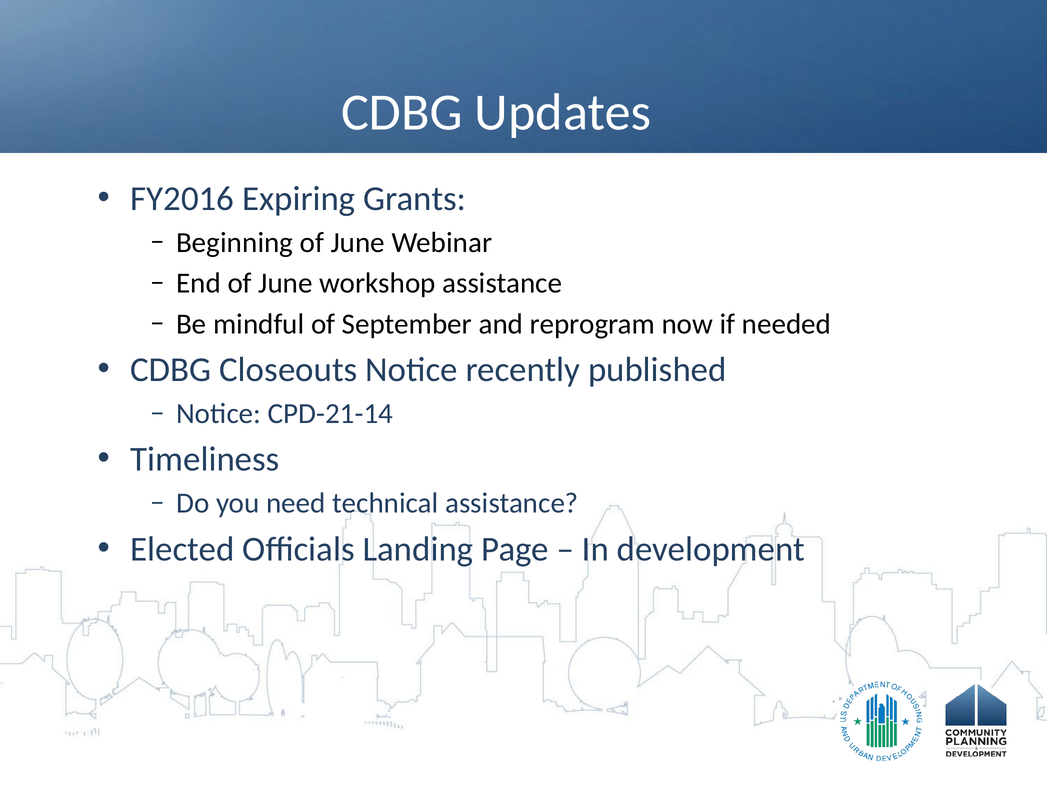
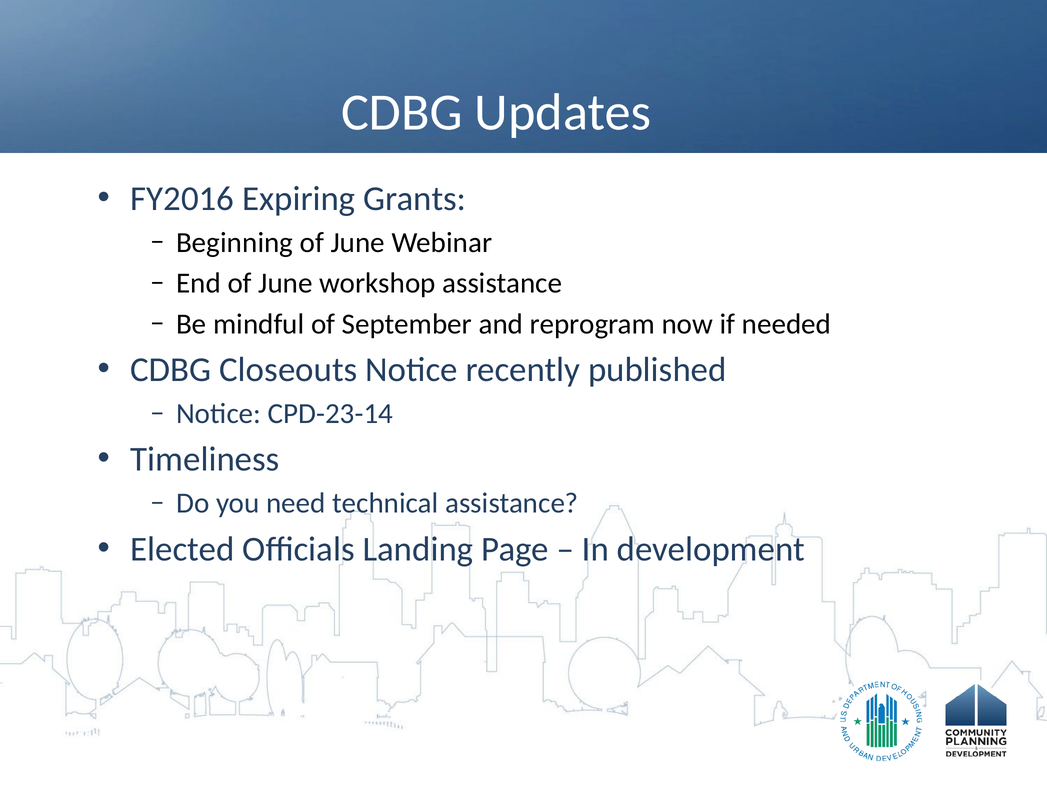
CPD-21-14: CPD-21-14 -> CPD-23-14
